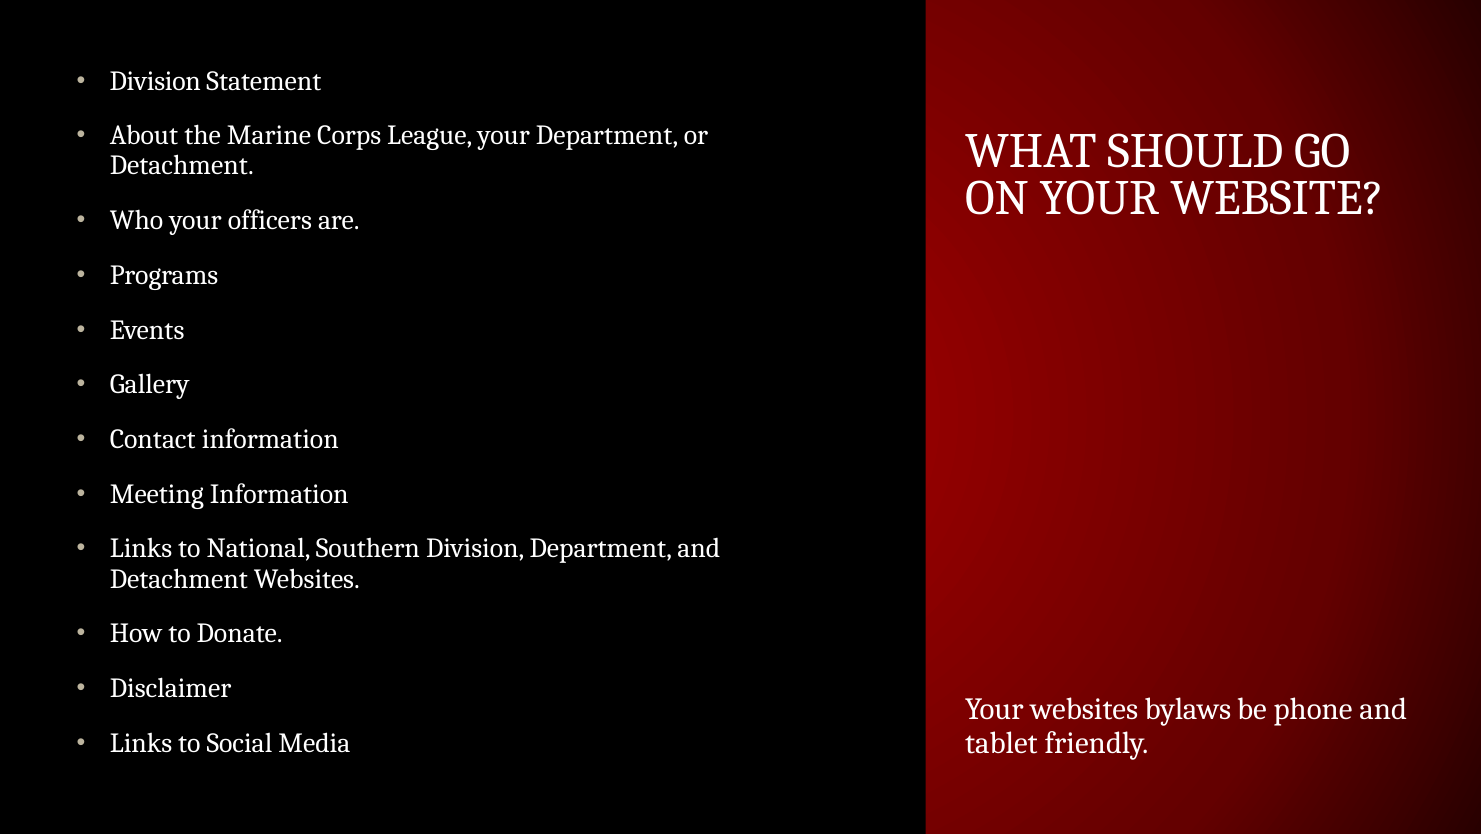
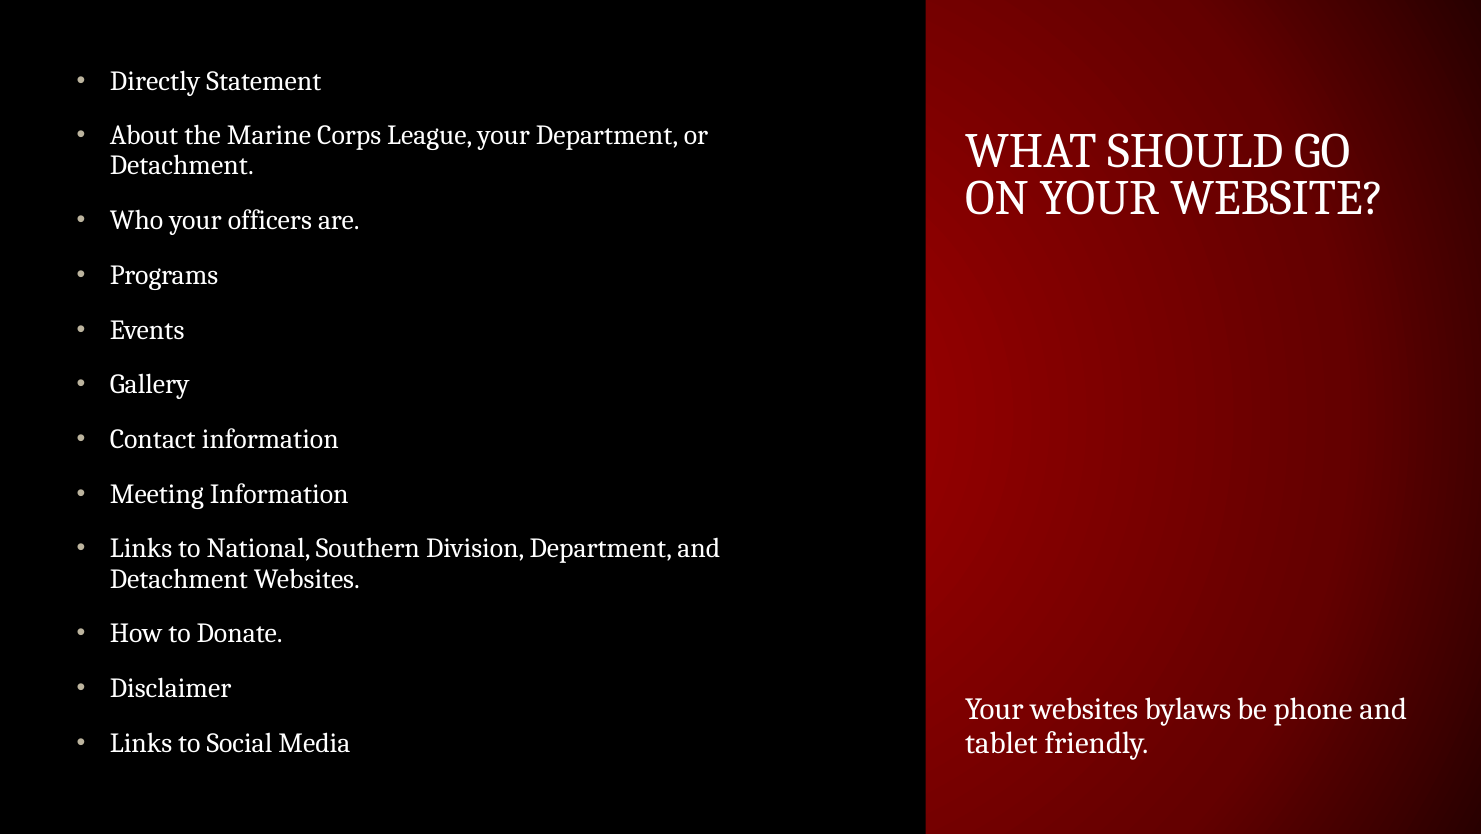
Division at (155, 81): Division -> Directly
